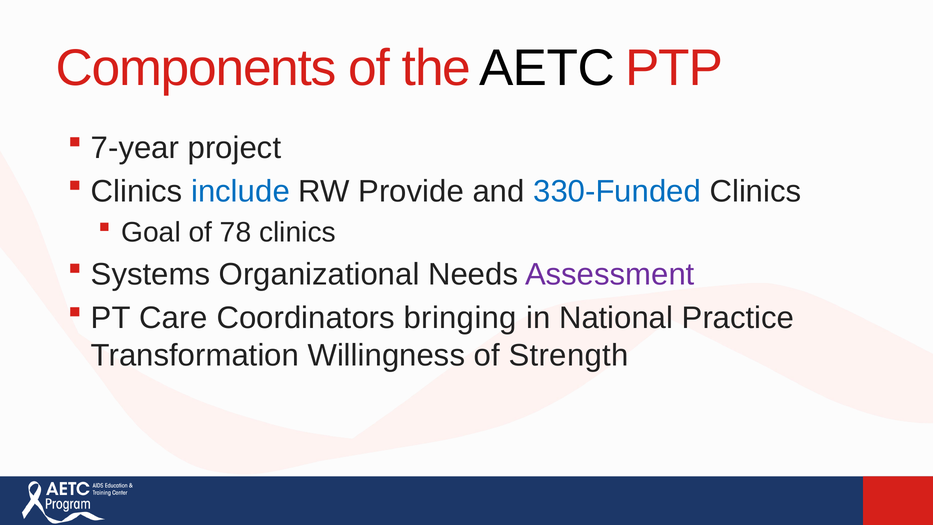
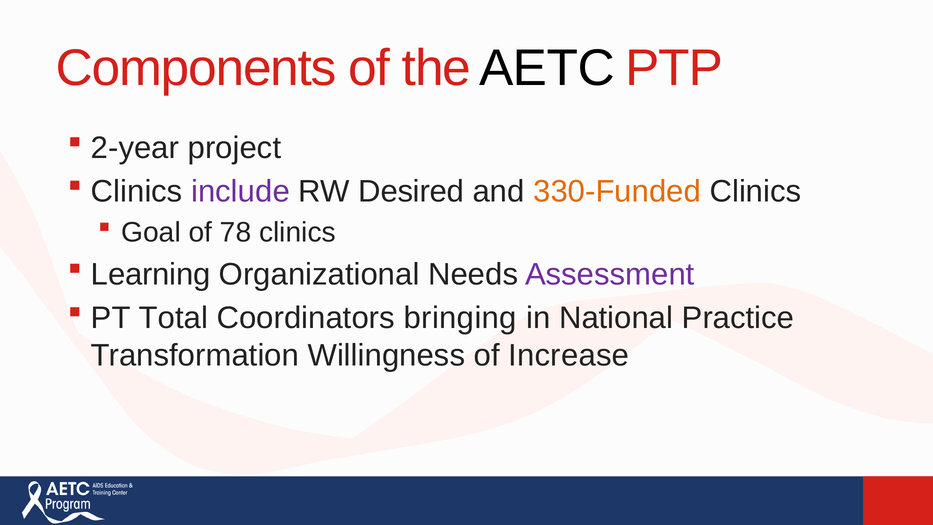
7-year: 7-year -> 2-year
include colour: blue -> purple
Provide: Provide -> Desired
330-Funded colour: blue -> orange
Systems: Systems -> Learning
Care: Care -> Total
Strength: Strength -> Increase
